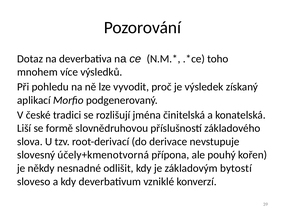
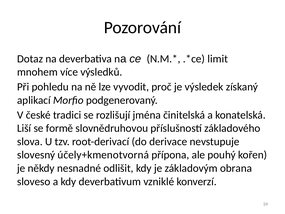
toho: toho -> limit
bytostí: bytostí -> obrana
